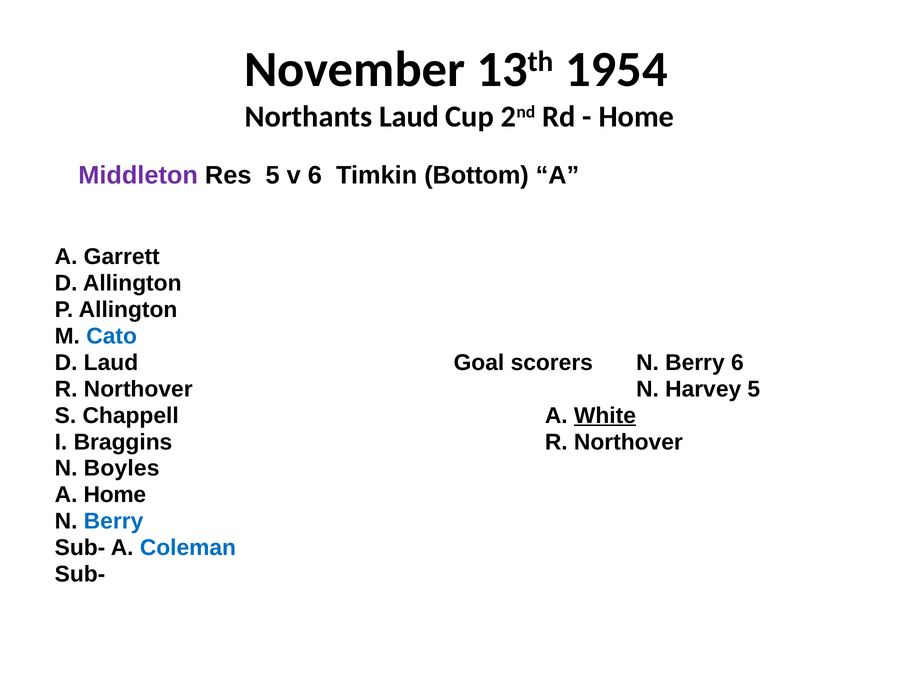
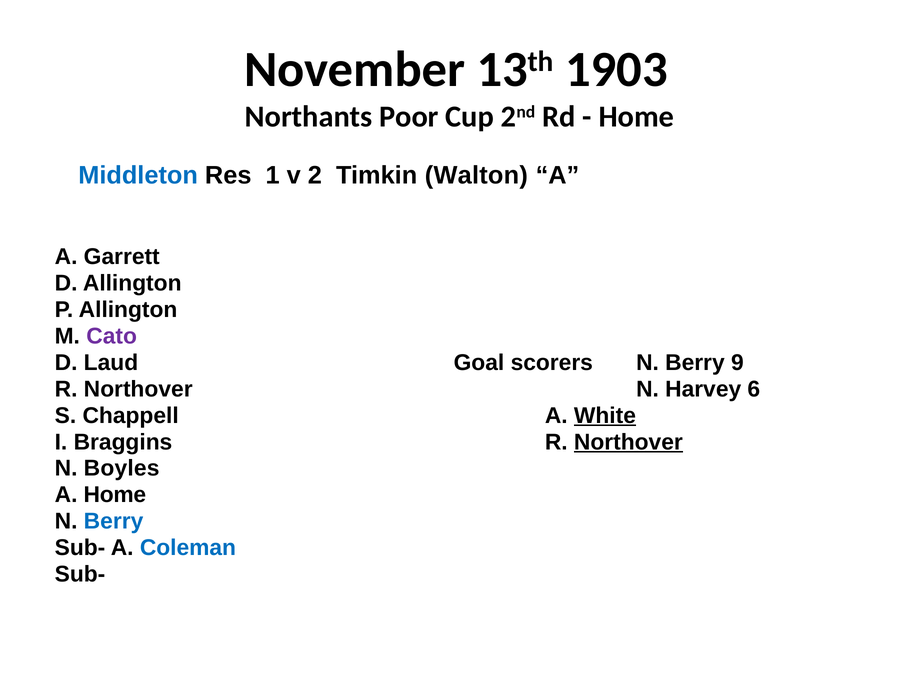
1954: 1954 -> 1903
Northants Laud: Laud -> Poor
Middleton colour: purple -> blue
Res 5: 5 -> 1
v 6: 6 -> 2
Bottom: Bottom -> Walton
Cato colour: blue -> purple
Berry 6: 6 -> 9
Harvey 5: 5 -> 6
Northover at (628, 442) underline: none -> present
